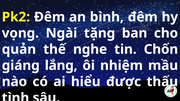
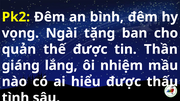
thế nghe: nghe -> được
Chốn: Chốn -> Thần
